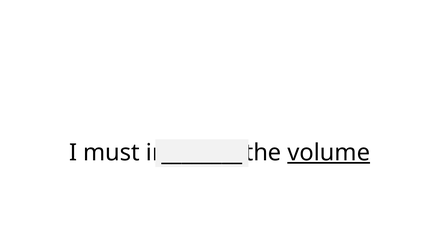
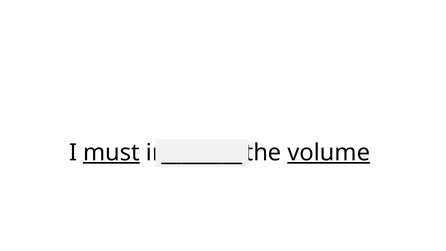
must underline: none -> present
